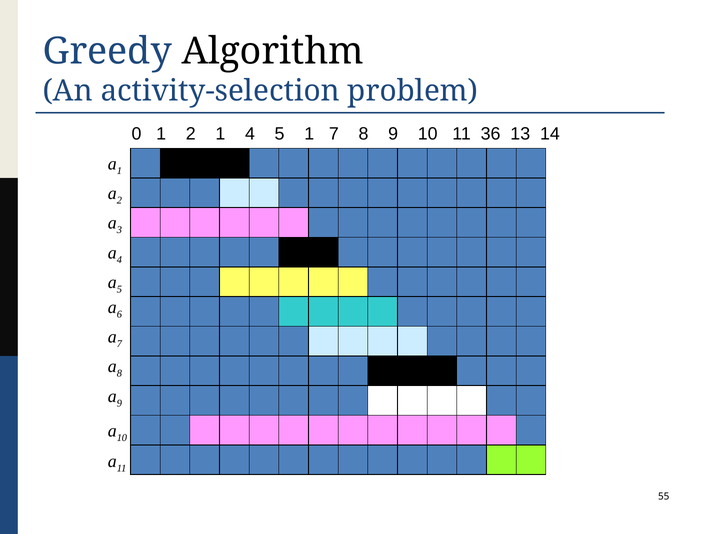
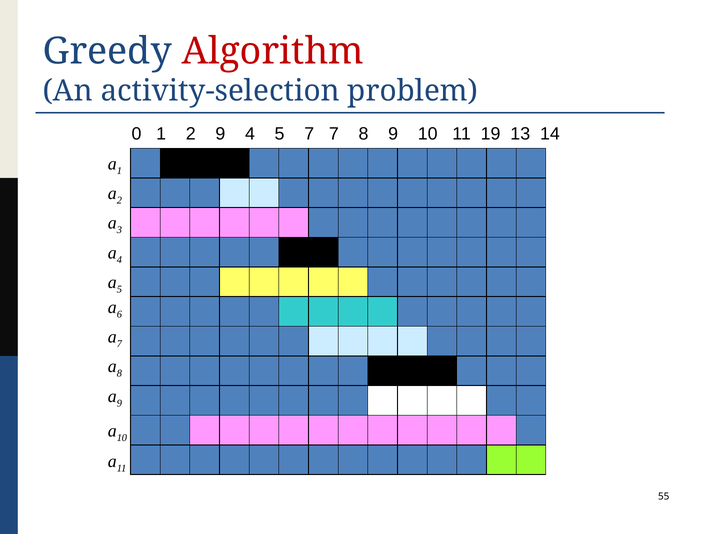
Algorithm colour: black -> red
2 1: 1 -> 9
5 1: 1 -> 7
36: 36 -> 19
